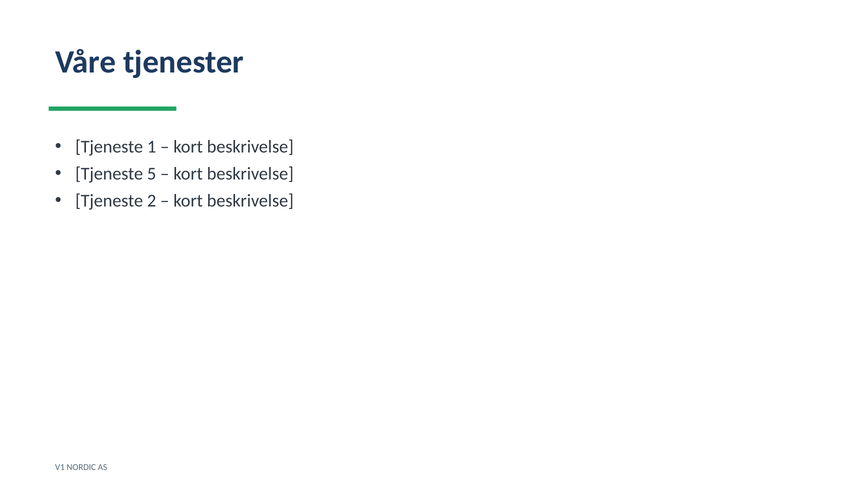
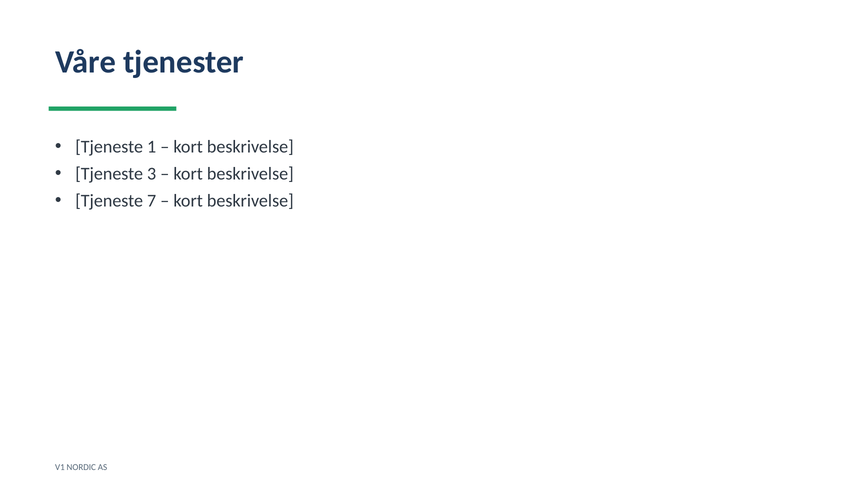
5: 5 -> 3
2: 2 -> 7
